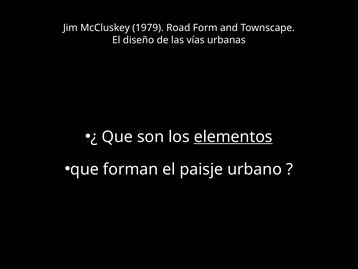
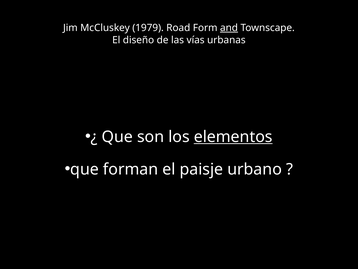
and underline: none -> present
